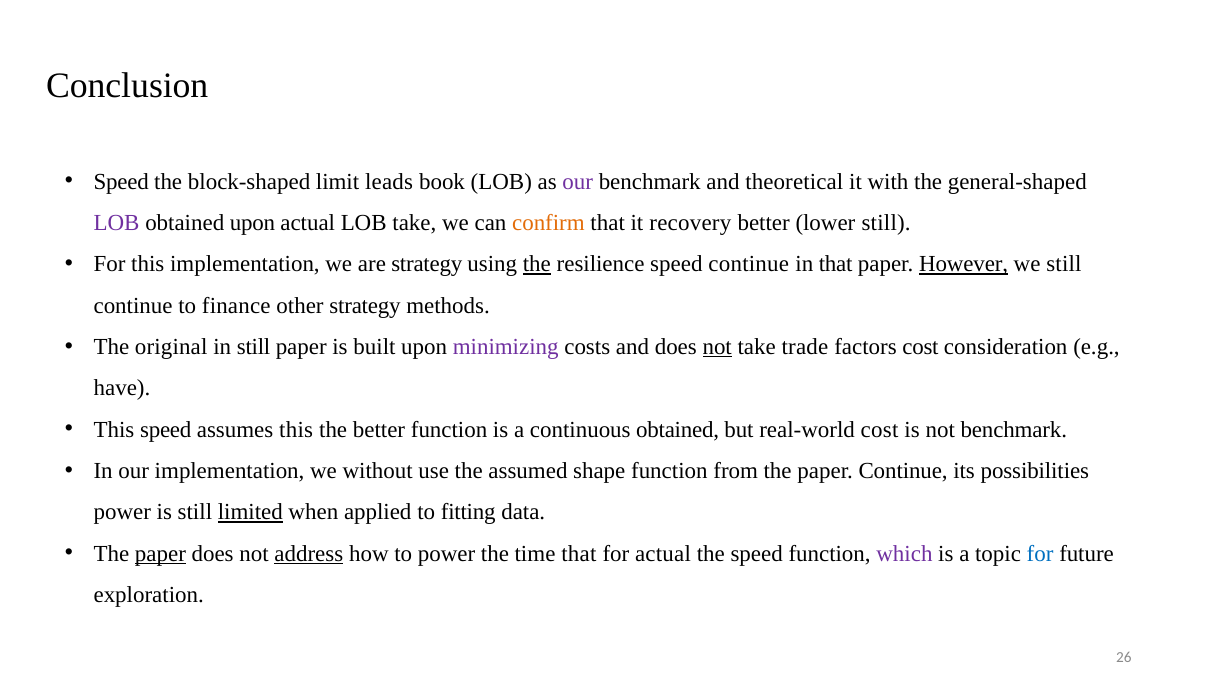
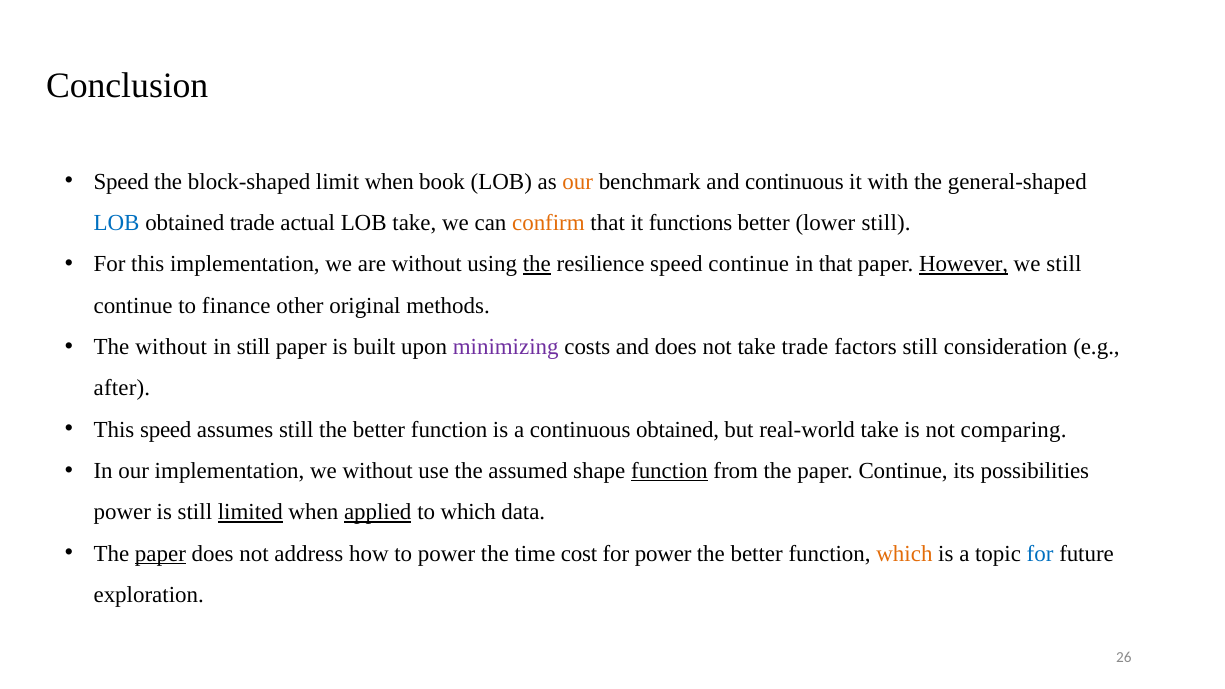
limit leads: leads -> when
our at (578, 181) colour: purple -> orange
and theoretical: theoretical -> continuous
LOB at (117, 223) colour: purple -> blue
obtained upon: upon -> trade
recovery: recovery -> functions
are strategy: strategy -> without
other strategy: strategy -> original
The original: original -> without
not at (717, 347) underline: present -> none
factors cost: cost -> still
have: have -> after
assumes this: this -> still
real-world cost: cost -> take
not benchmark: benchmark -> comparing
function at (669, 471) underline: none -> present
applied underline: none -> present
to fitting: fitting -> which
address underline: present -> none
time that: that -> cost
for actual: actual -> power
speed at (757, 554): speed -> better
which at (904, 554) colour: purple -> orange
